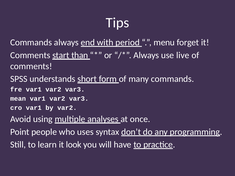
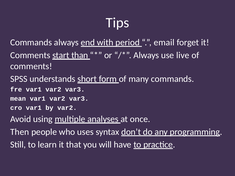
menu: menu -> email
Point: Point -> Then
look: look -> that
